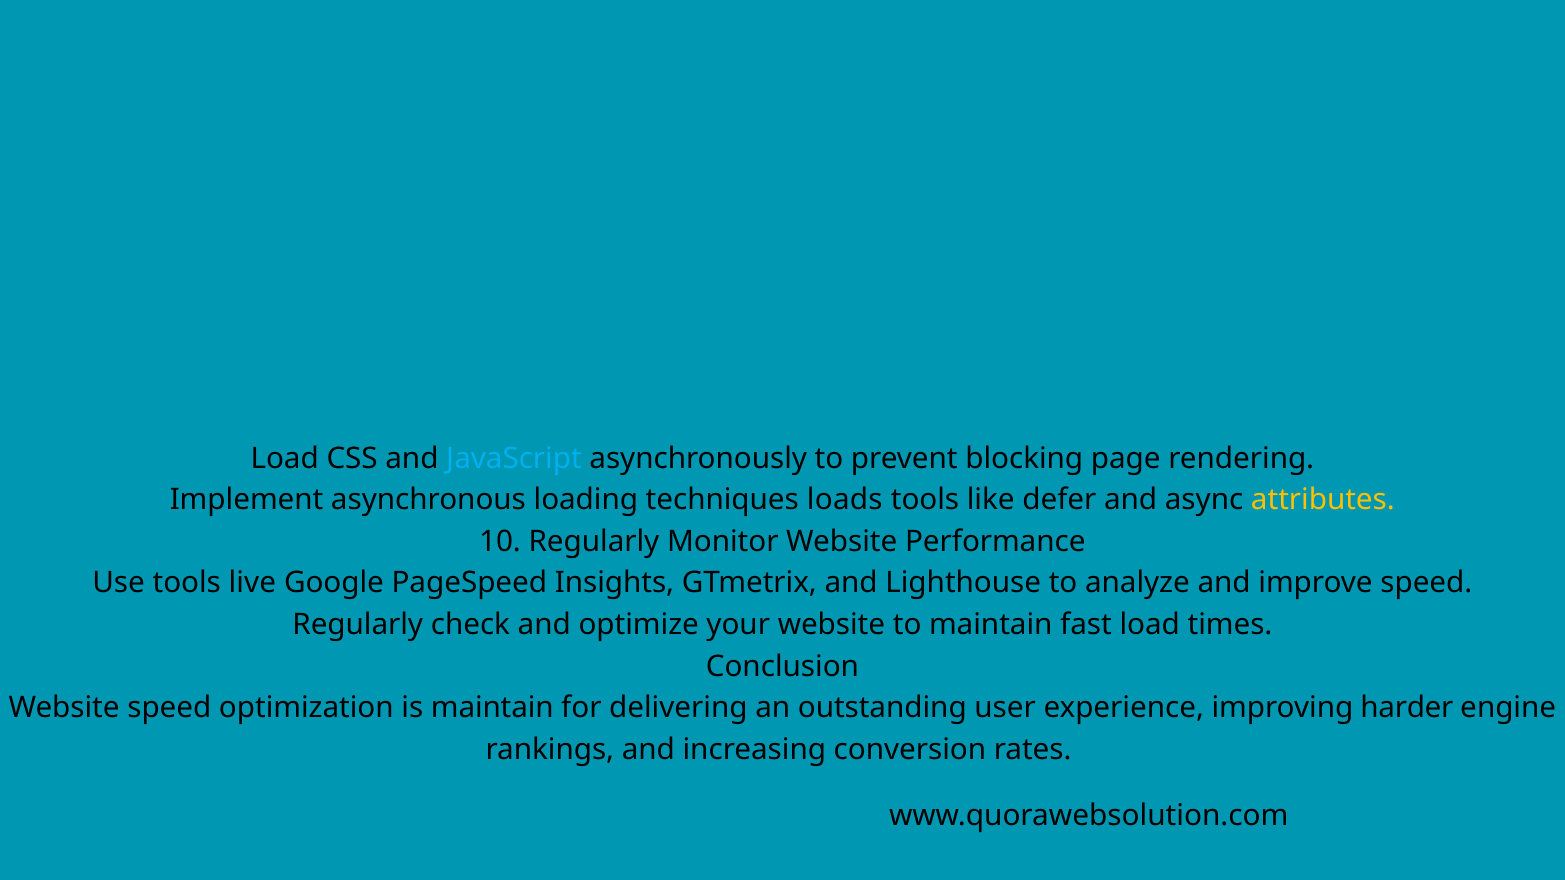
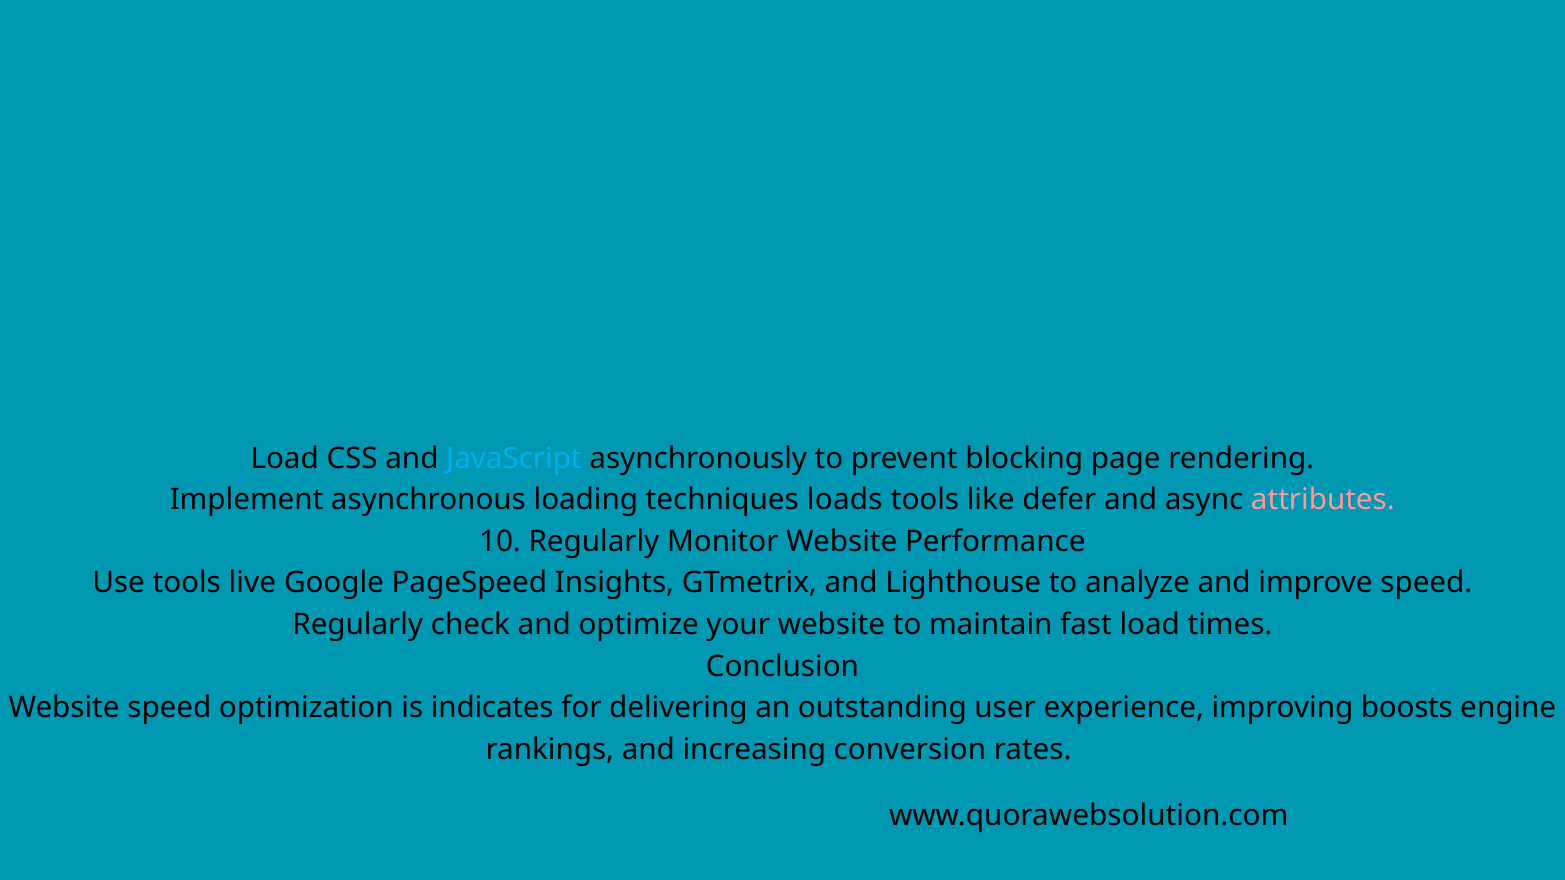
attributes colour: yellow -> pink
is maintain: maintain -> indicates
harder: harder -> boosts
